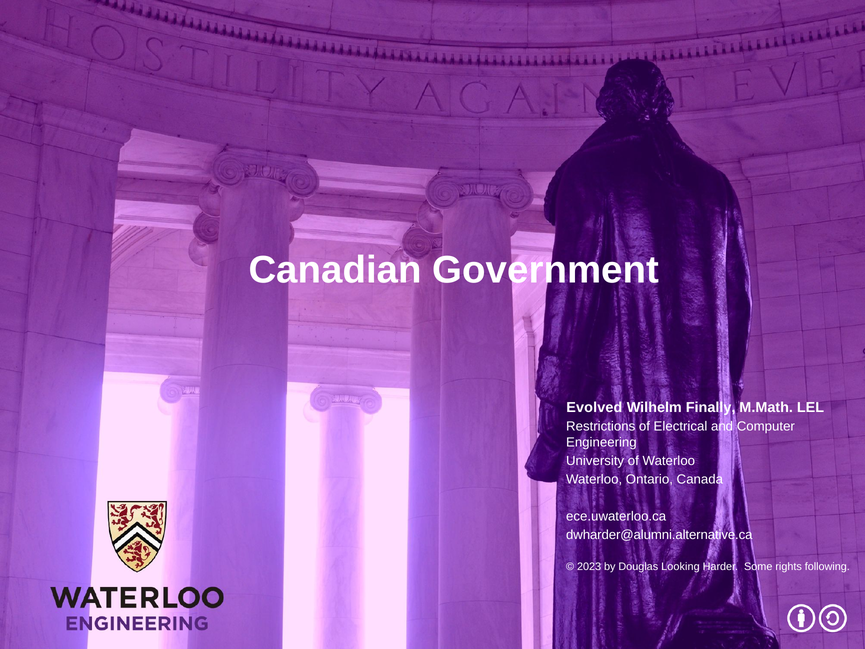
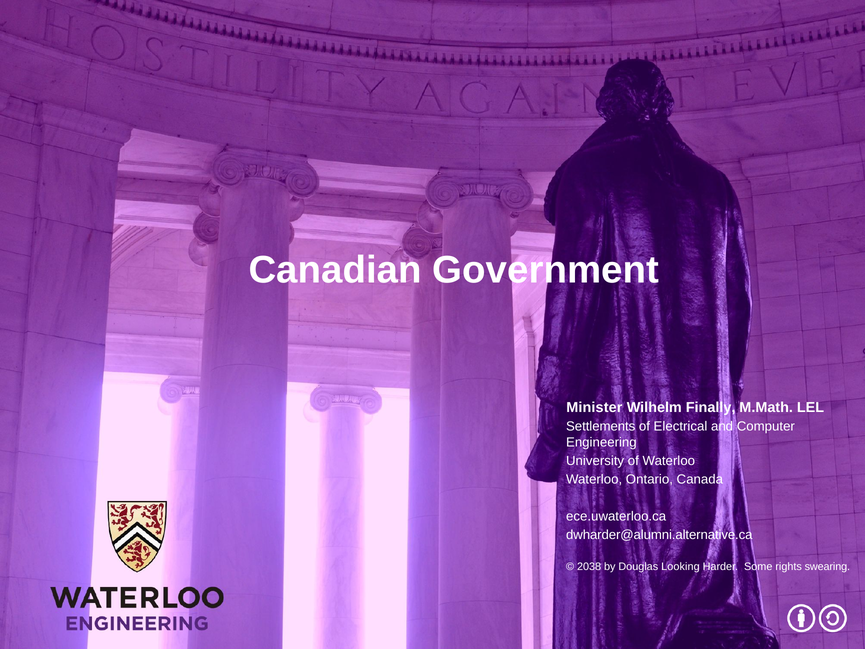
Evolved: Evolved -> Minister
Restrictions: Restrictions -> Settlements
2023: 2023 -> 2038
following: following -> swearing
